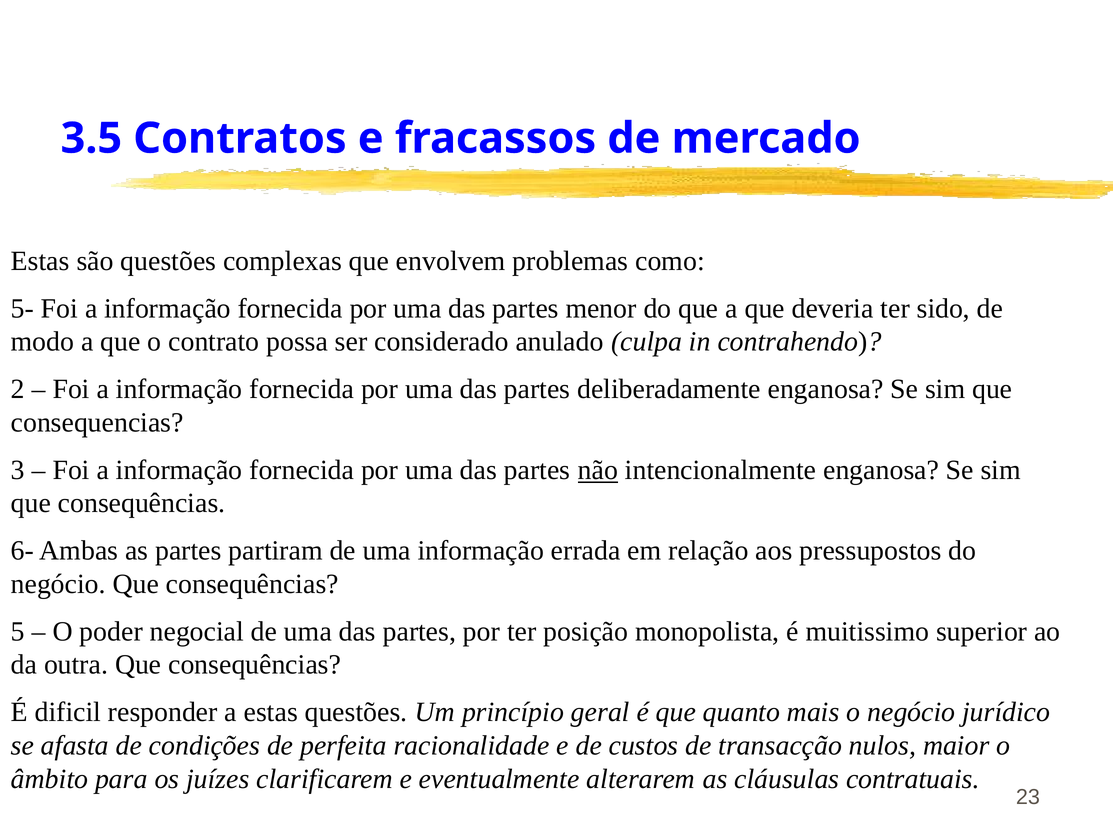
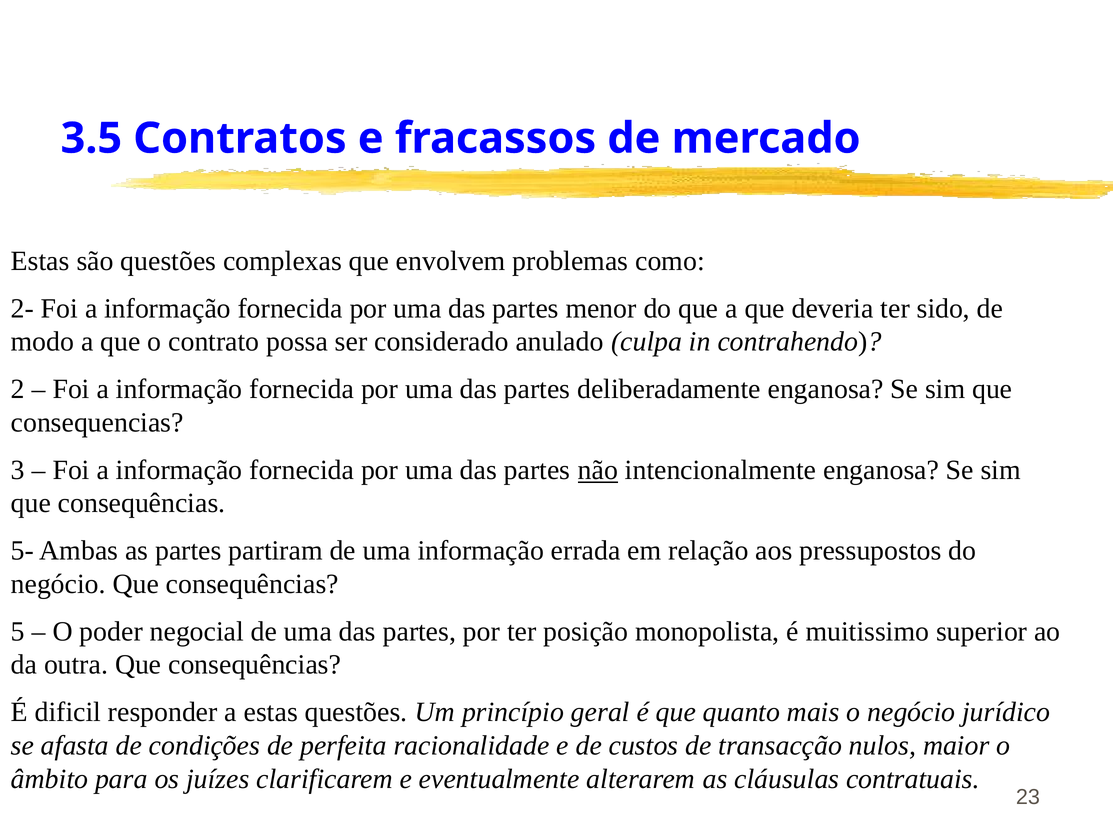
5-: 5- -> 2-
6-: 6- -> 5-
